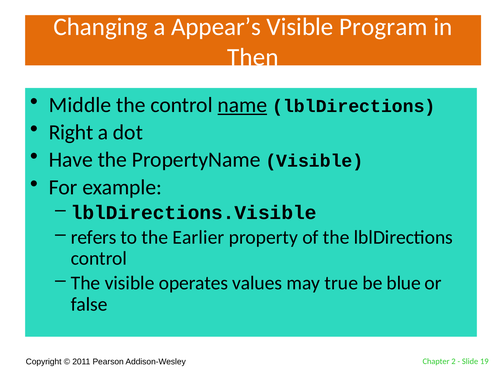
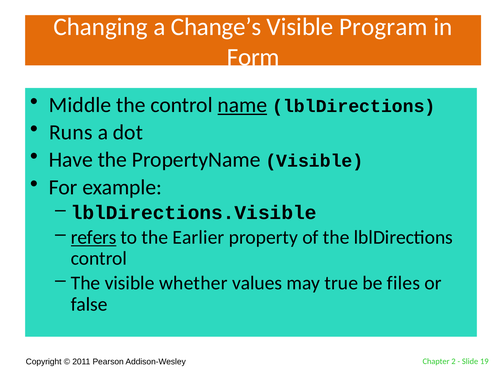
Appear’s: Appear’s -> Change’s
Then: Then -> Form
Right: Right -> Runs
refers underline: none -> present
operates: operates -> whether
blue: blue -> files
